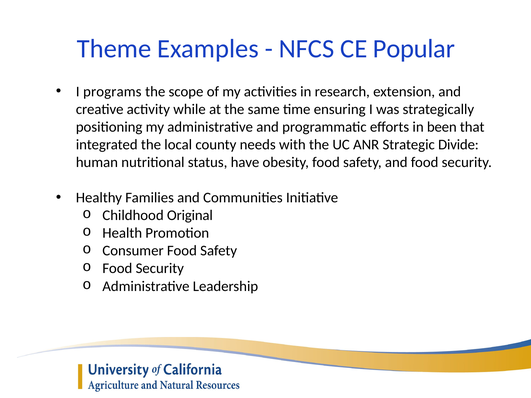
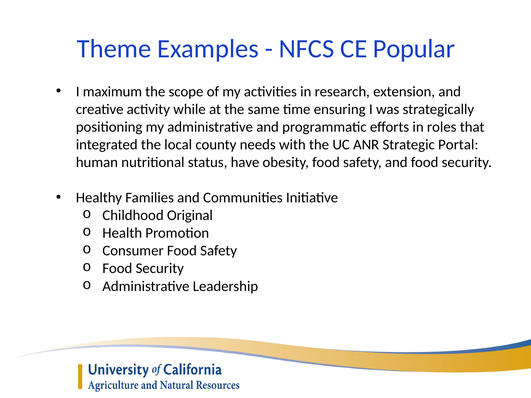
programs: programs -> maximum
been: been -> roles
Divide: Divide -> Portal
